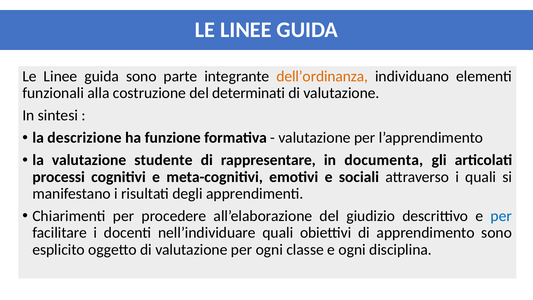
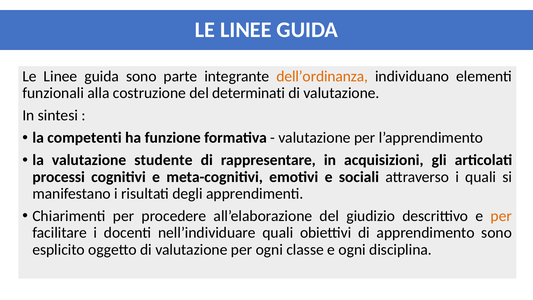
descrizione: descrizione -> competenti
documenta: documenta -> acquisizioni
per at (501, 216) colour: blue -> orange
